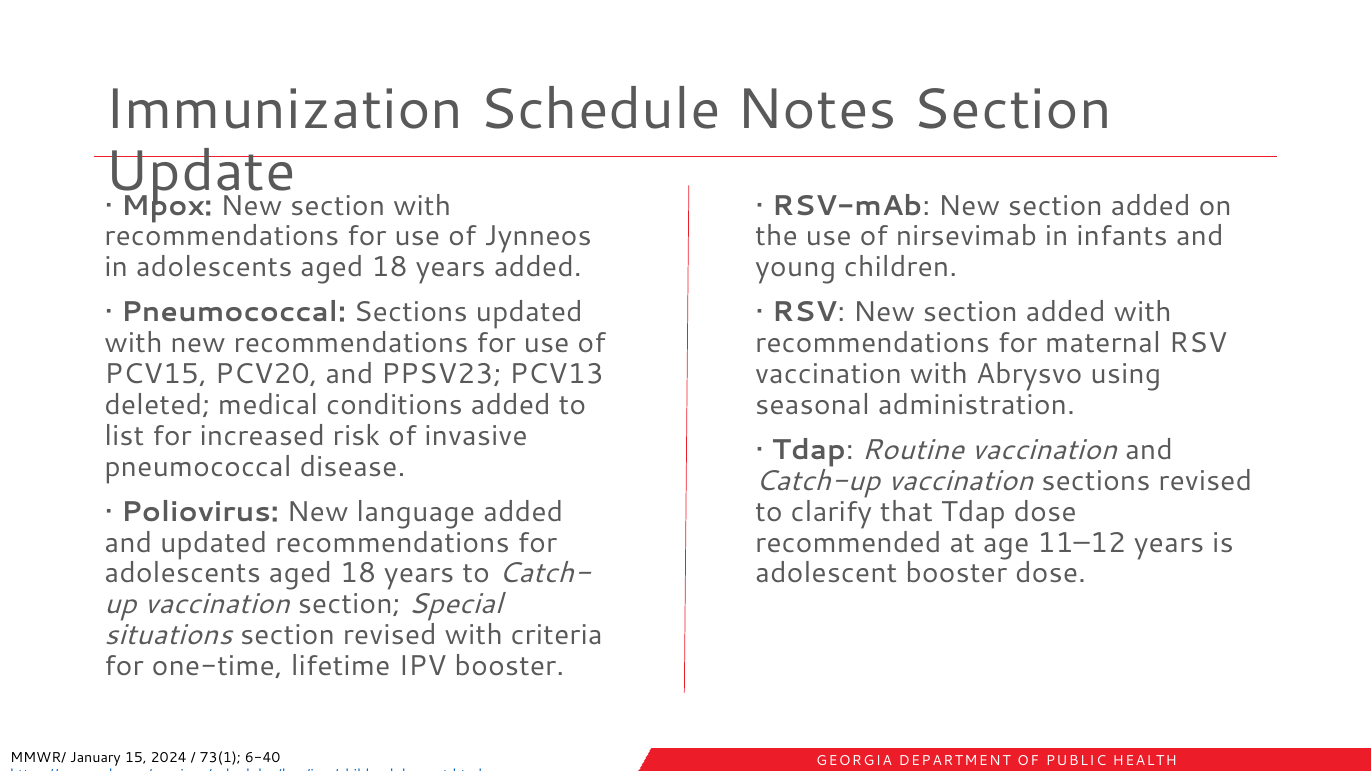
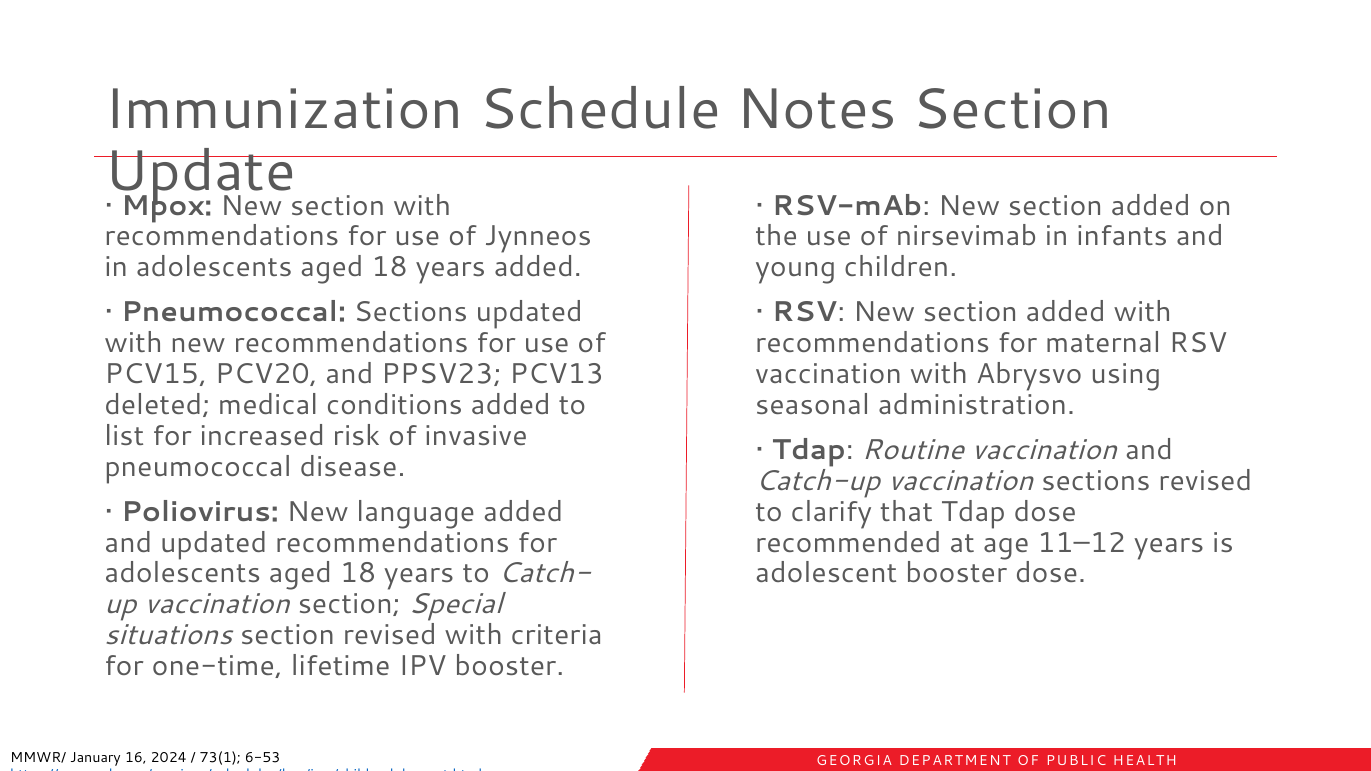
15: 15 -> 16
6-40: 6-40 -> 6-53
